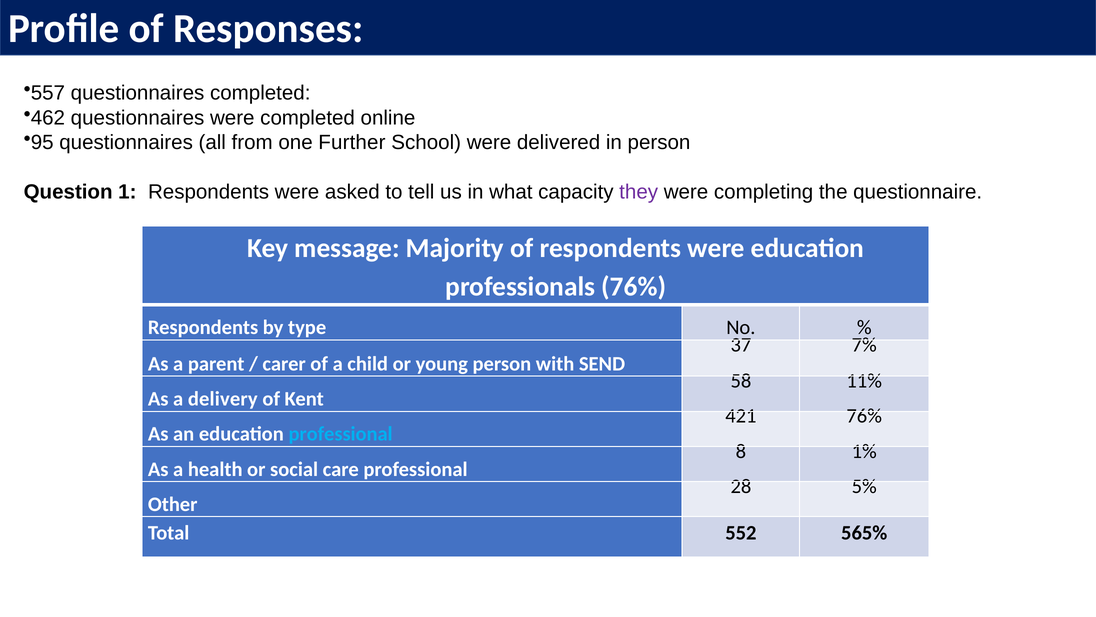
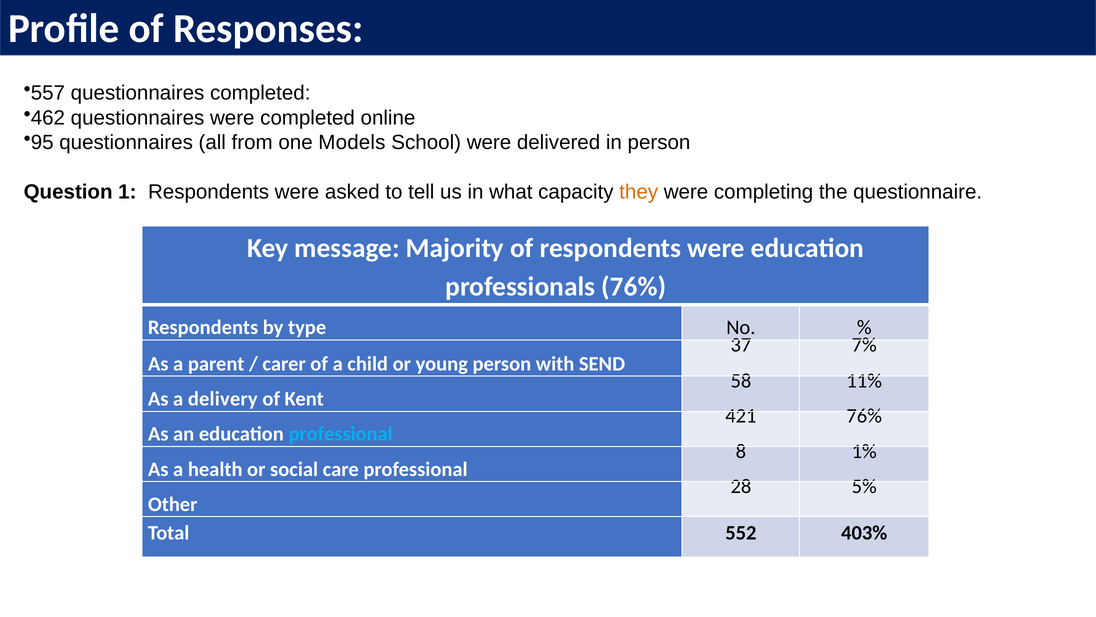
Further: Further -> Models
they colour: purple -> orange
565%: 565% -> 403%
